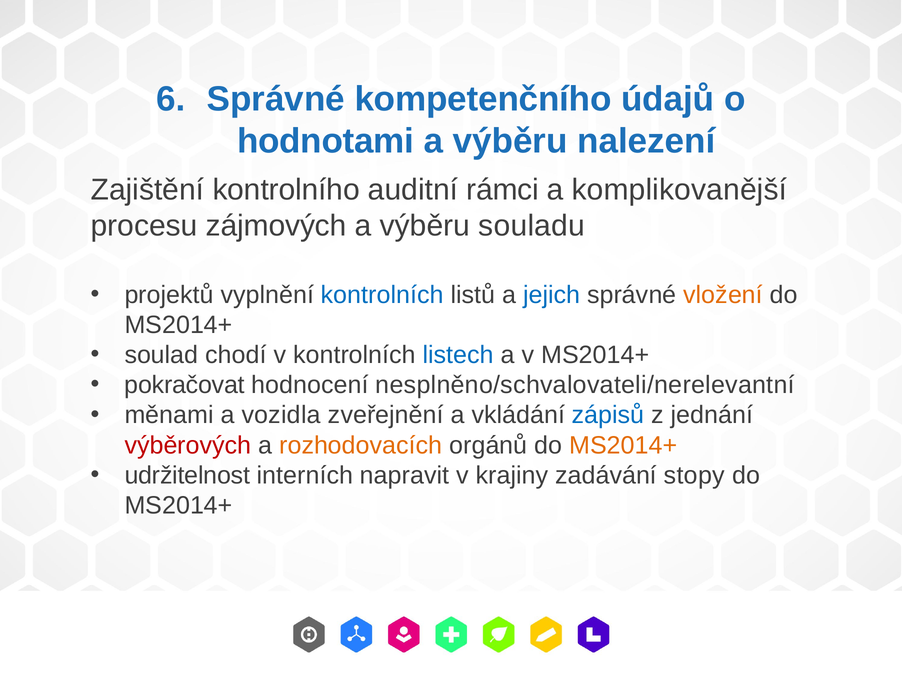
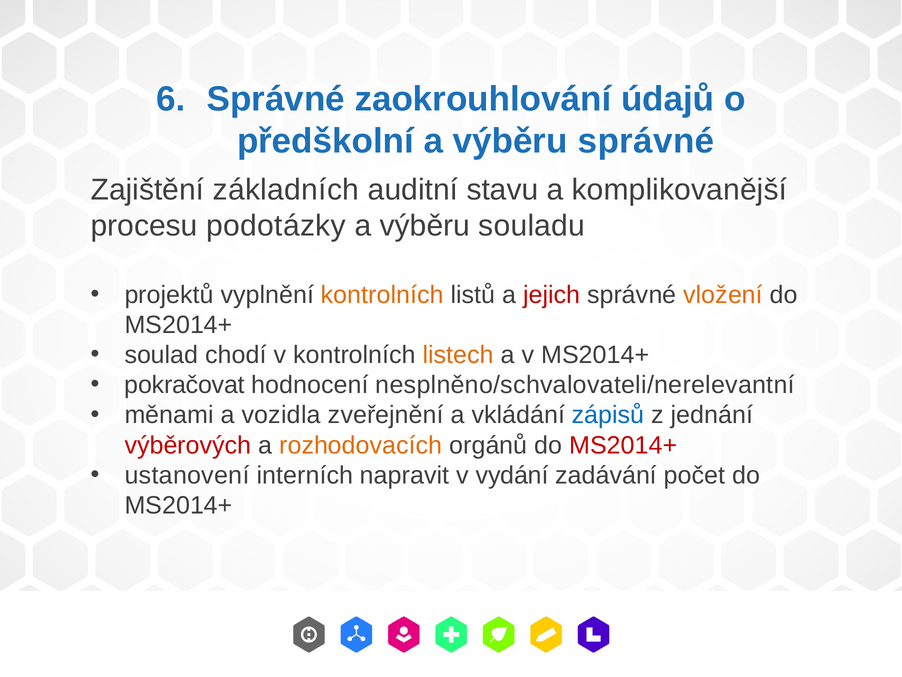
kompetenčního: kompetenčního -> zaokrouhlování
hodnotami: hodnotami -> předškolní
výběru nalezení: nalezení -> správné
kontrolního: kontrolního -> základních
rámci: rámci -> stavu
zájmových: zájmových -> podotázky
kontrolních at (382, 295) colour: blue -> orange
jejich colour: blue -> red
listech colour: blue -> orange
MS2014+ at (623, 445) colour: orange -> red
udržitelnost: udržitelnost -> ustanovení
krajiny: krajiny -> vydání
stopy: stopy -> počet
